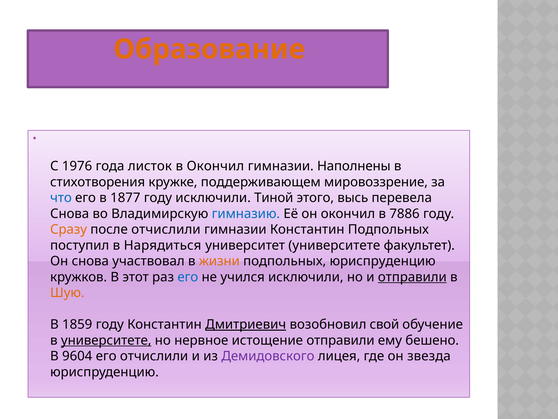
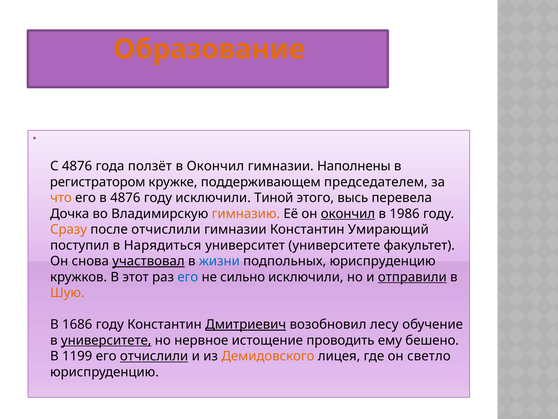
С 1976: 1976 -> 4876
листок: листок -> ползёт
стихотворения: стихотворения -> регистратором
мировоззрение: мировоззрение -> председателем
что colour: blue -> orange
в 1877: 1877 -> 4876
Снова at (70, 213): Снова -> Дочка
гимназию colour: blue -> orange
окончил at (348, 213) underline: none -> present
7886: 7886 -> 1986
Константин Подпольных: Подпольных -> Умирающий
участвовал underline: none -> present
жизни colour: orange -> blue
учился: учился -> сильно
1859: 1859 -> 1686
свой: свой -> лесу
истощение отправили: отправили -> проводить
9604: 9604 -> 1199
отчислили at (154, 356) underline: none -> present
Демидовского colour: purple -> orange
звезда: звезда -> светло
